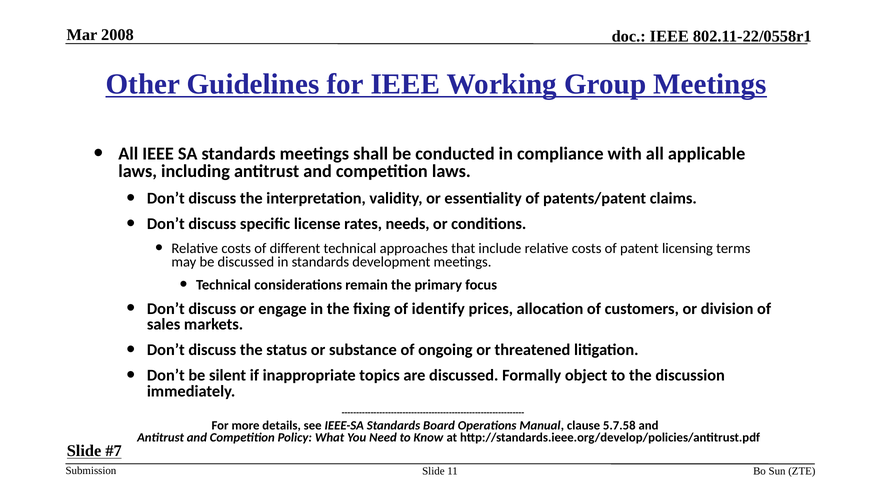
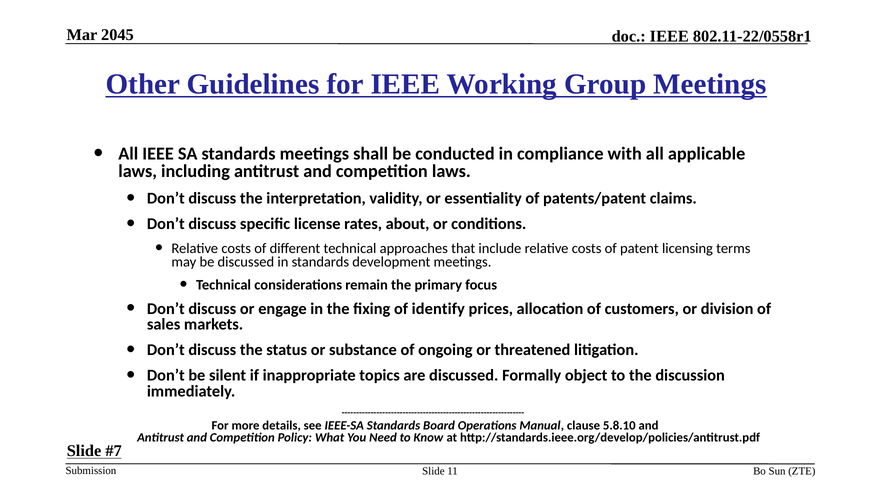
2008: 2008 -> 2045
needs: needs -> about
5.7.58: 5.7.58 -> 5.8.10
